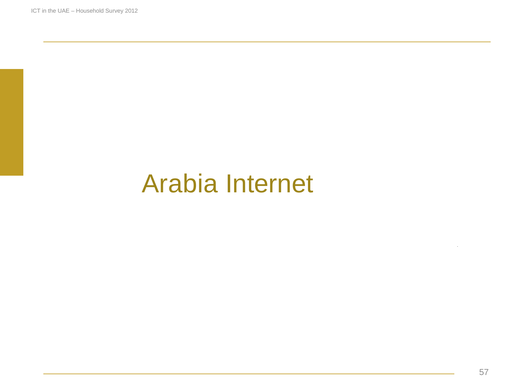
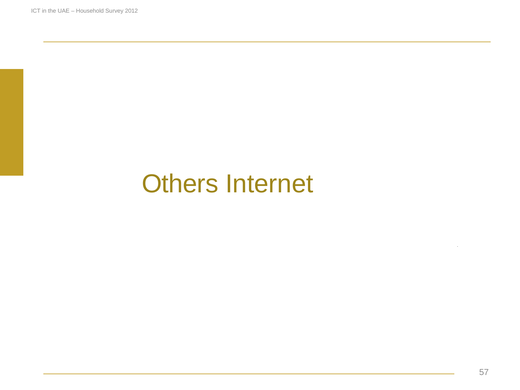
Arabia: Arabia -> Others
